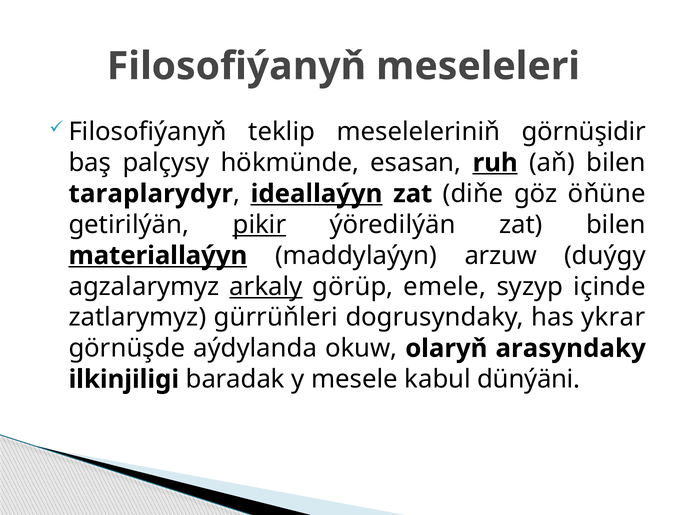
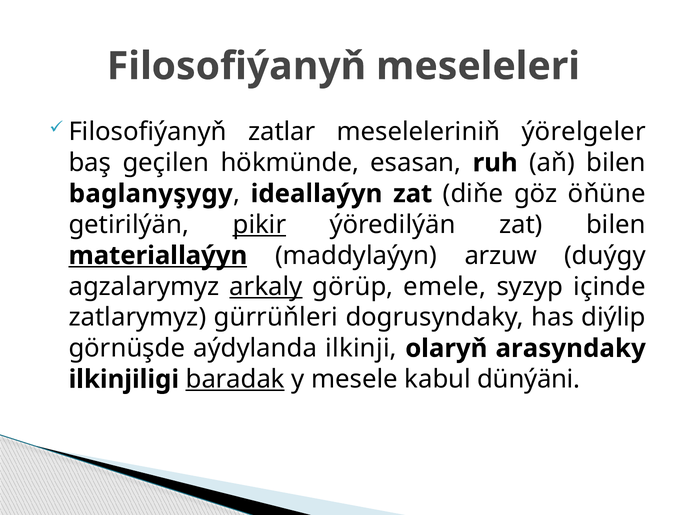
teklip: teklip -> zatlar
görnüşidir: görnüşidir -> ýörelgeler
palçysy: palçysy -> geçilen
ruh underline: present -> none
taraplarydyr: taraplarydyr -> baglanyşygy
ideallaýyn underline: present -> none
ykrar: ykrar -> diýlip
okuw: okuw -> ilkinji
baradak underline: none -> present
